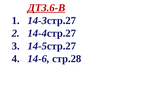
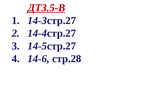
ДТЗ.6-В: ДТЗ.6-В -> ДТЗ.5-В
